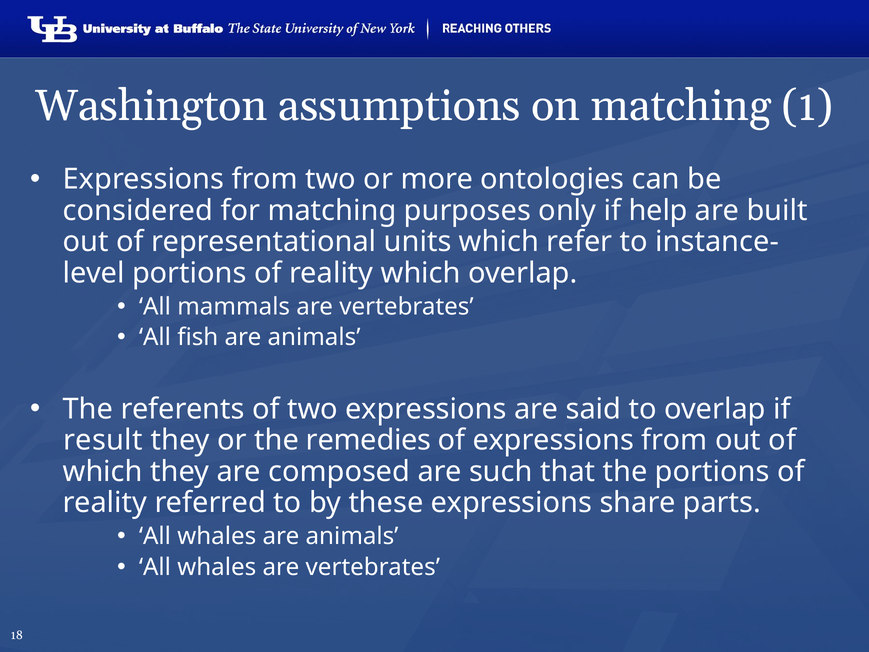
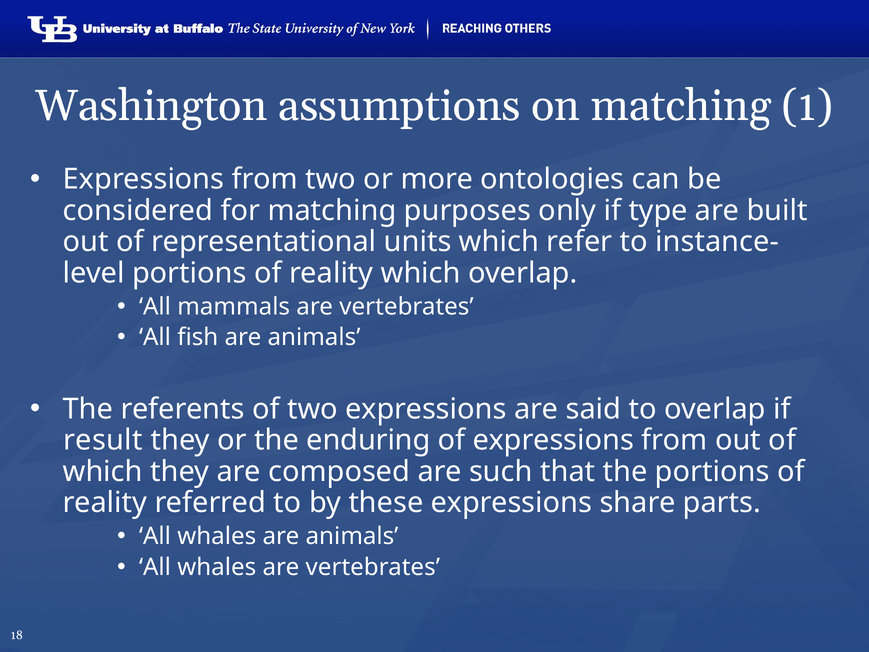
help: help -> type
remedies: remedies -> enduring
